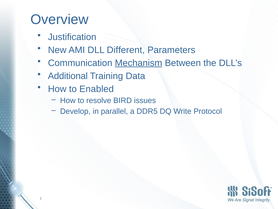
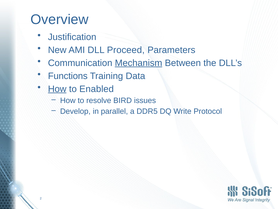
Different: Different -> Proceed
Additional: Additional -> Functions
How at (57, 89) underline: none -> present
